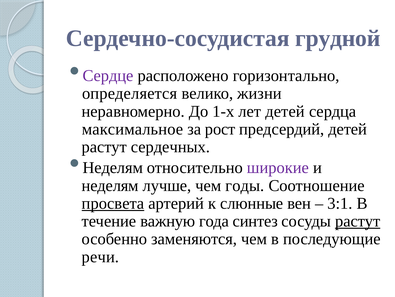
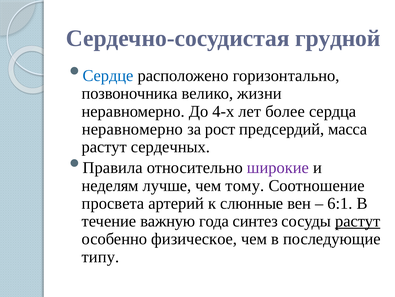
Сердце colour: purple -> blue
определяется: определяется -> позвоночника
1-х: 1-х -> 4-х
лет детей: детей -> более
максимальное at (132, 129): максимальное -> неравномерно
предсердий детей: детей -> масса
Неделям at (113, 167): Неделям -> Правила
годы: годы -> тому
просвета underline: present -> none
3:1: 3:1 -> 6:1
заменяются: заменяются -> физическое
речи: речи -> типу
